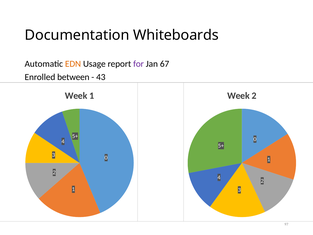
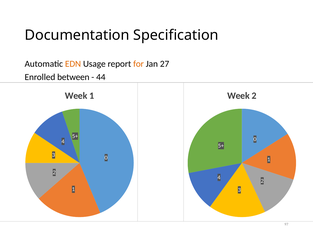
Whiteboards: Whiteboards -> Specification
for colour: purple -> orange
67: 67 -> 27
43: 43 -> 44
